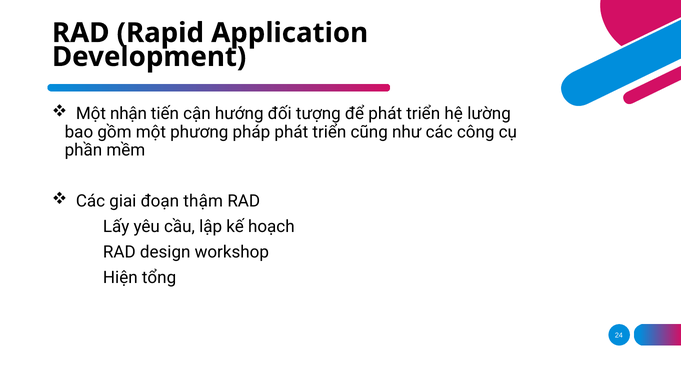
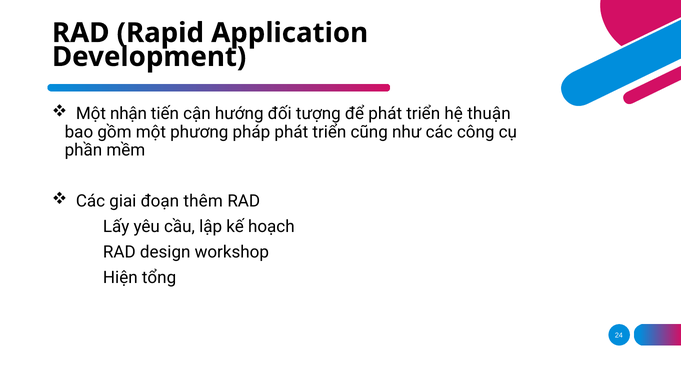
lường: lường -> thuận
thậm: thậm -> thêm
